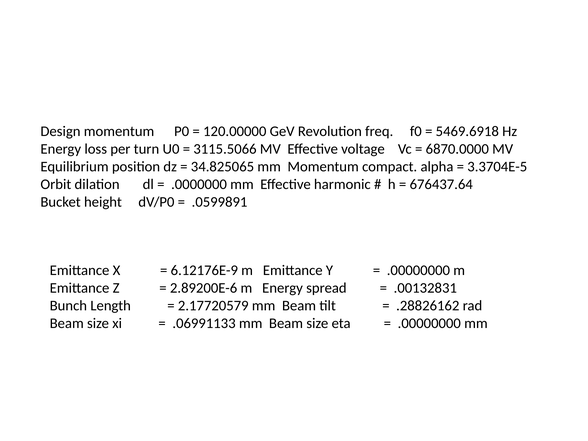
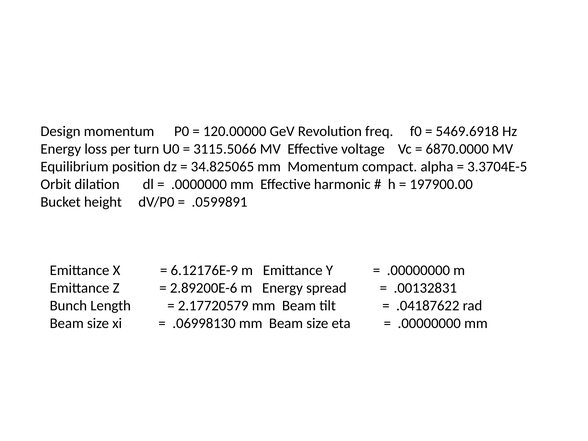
676437.64: 676437.64 -> 197900.00
.28826162: .28826162 -> .04187622
.06991133: .06991133 -> .06998130
